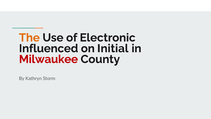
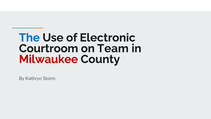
The colour: orange -> blue
Influenced: Influenced -> Courtroom
Initial: Initial -> Team
